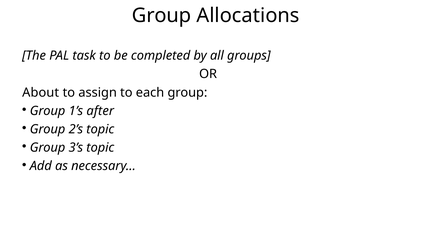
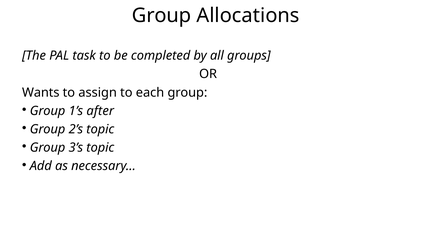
About: About -> Wants
